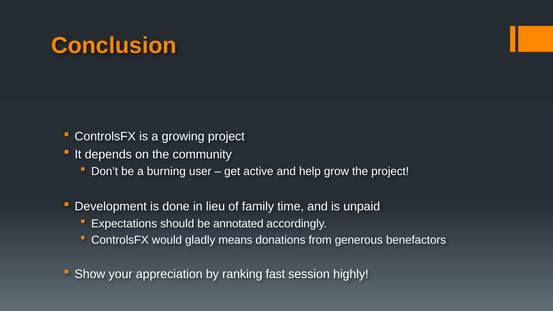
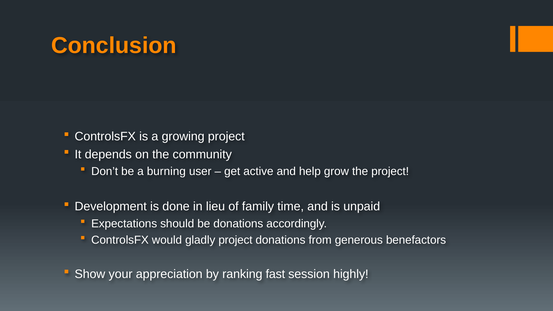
be annotated: annotated -> donations
gladly means: means -> project
